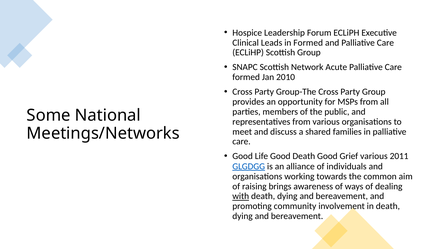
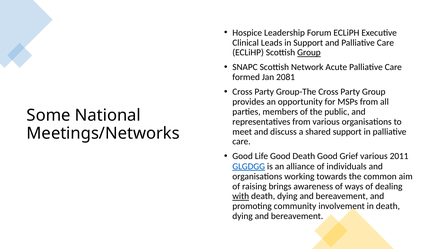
in Formed: Formed -> Support
Group at (309, 53) underline: none -> present
2010: 2010 -> 2081
shared families: families -> support
